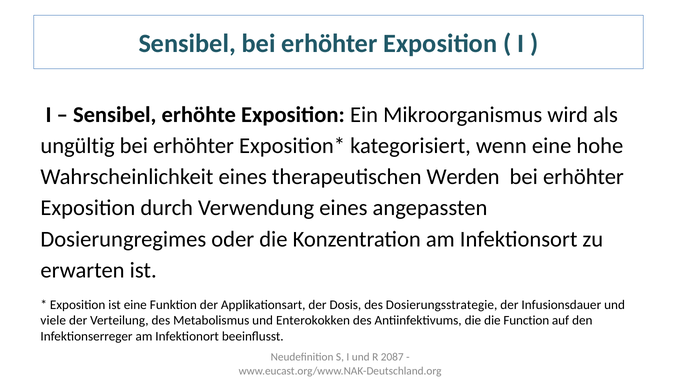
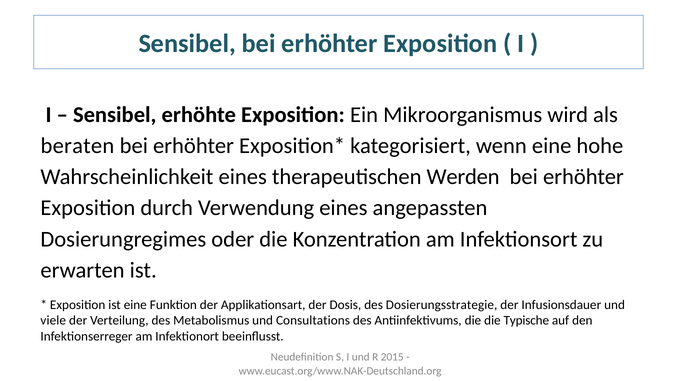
ungültig: ungültig -> beraten
Enterokokken: Enterokokken -> Consultations
Function: Function -> Typische
2087: 2087 -> 2015
